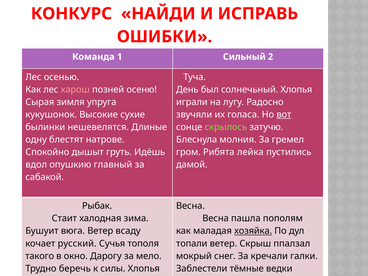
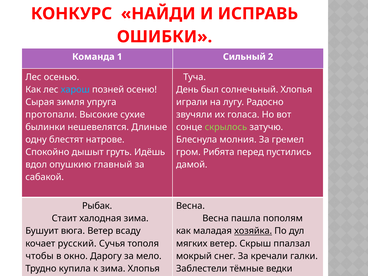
харош colour: pink -> light blue
кукушонок: кукушонок -> протопали
вот underline: present -> none
лейка: лейка -> перед
топали: топали -> мягких
такого: такого -> чтобы
беречь: беречь -> купила
к силы: силы -> зима
